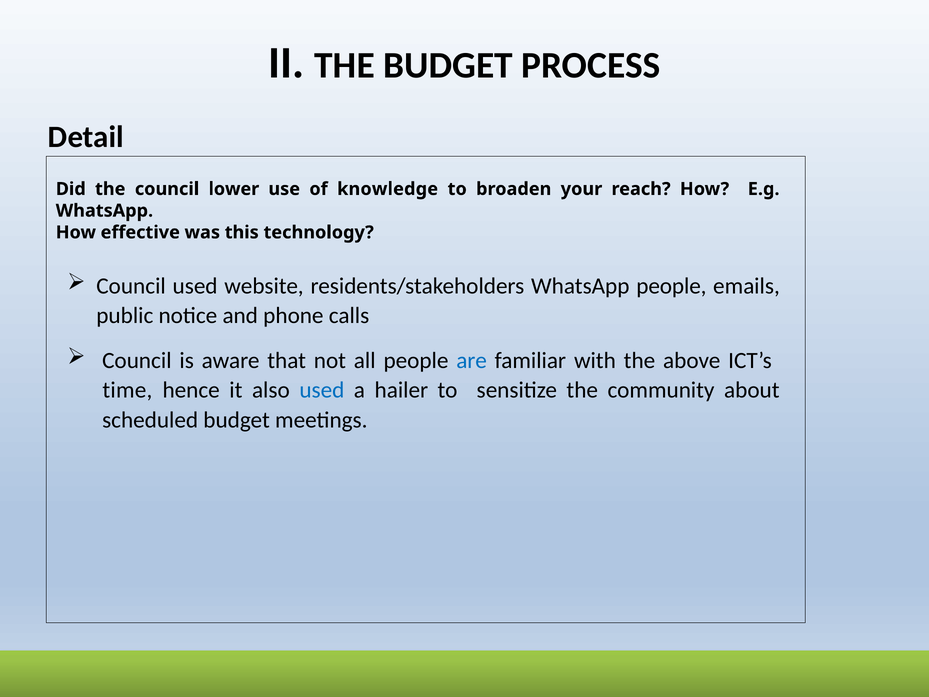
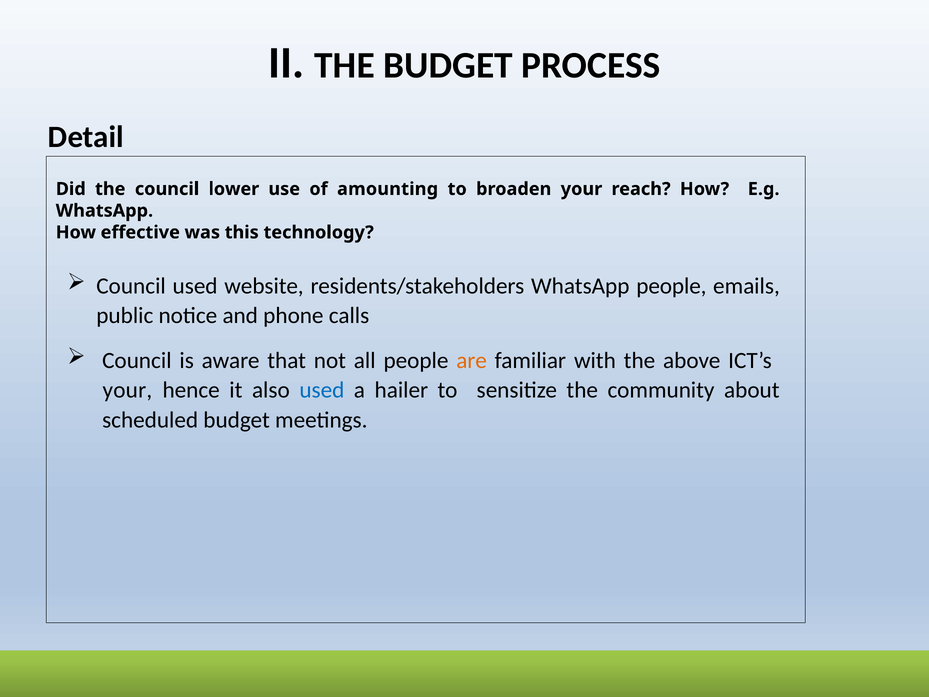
knowledge: knowledge -> amounting
are colour: blue -> orange
time at (127, 390): time -> your
